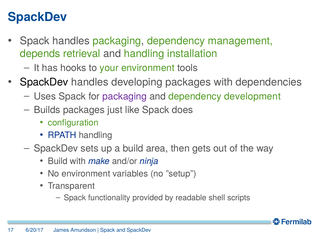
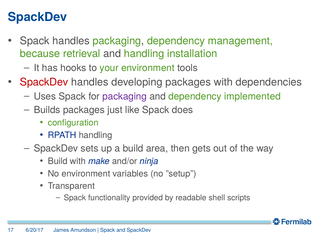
depends: depends -> because
SpackDev at (44, 82) colour: black -> red
development: development -> implemented
